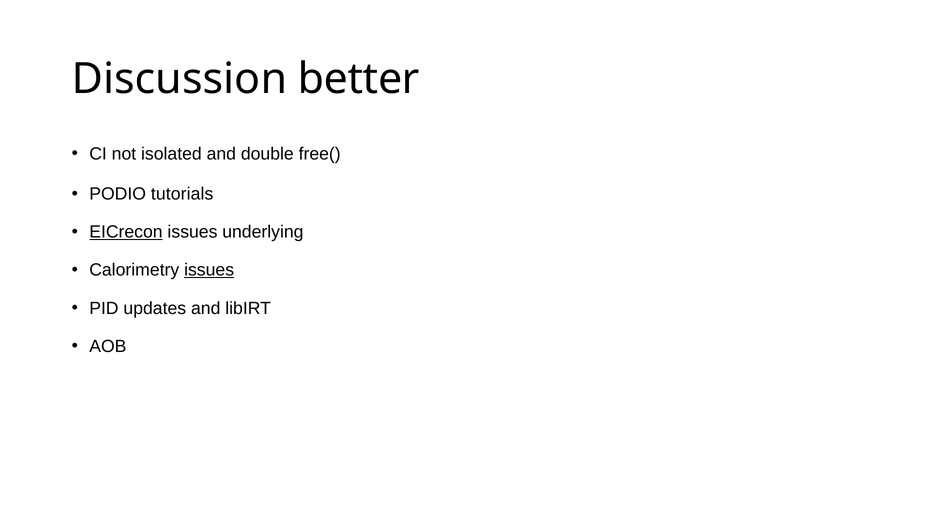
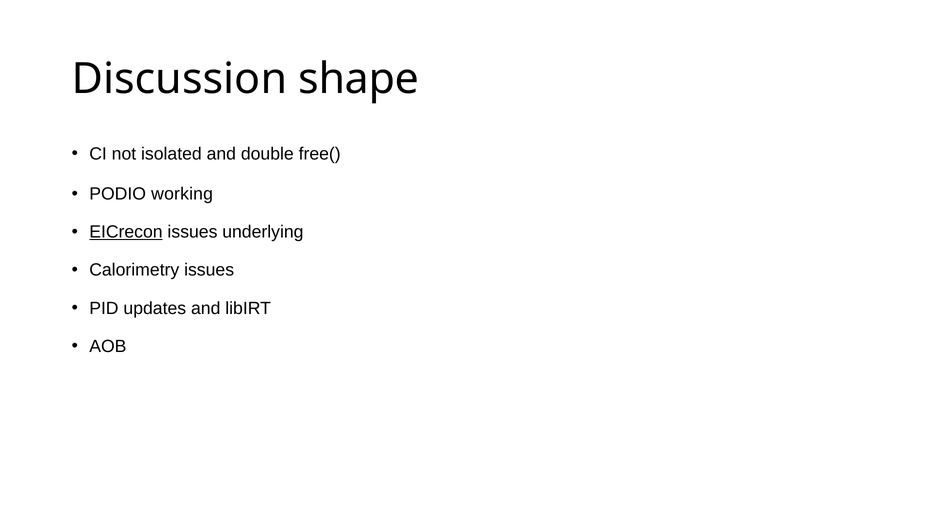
better: better -> shape
tutorials: tutorials -> working
issues at (209, 270) underline: present -> none
